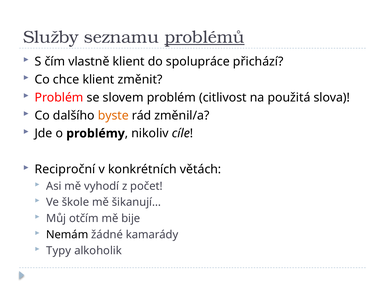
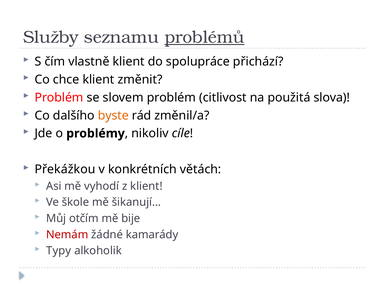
Reciproční: Reciproční -> Překážkou
z počet: počet -> klient
Nemám colour: black -> red
